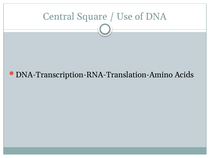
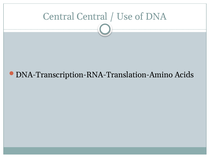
Central Square: Square -> Central
